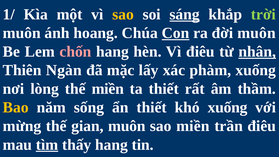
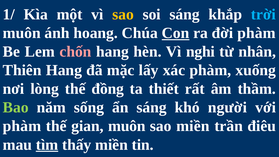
sáng at (185, 14) underline: present -> none
trời colour: light green -> light blue
đời muôn: muôn -> phàm
Vì điêu: điêu -> nghi
nhân underline: present -> none
Thiên Ngàn: Ngàn -> Hang
thế miền: miền -> đồng
Bao colour: yellow -> light green
ẩn thiết: thiết -> sáng
khó xuống: xuống -> người
mừng at (22, 126): mừng -> phàm
thấy hang: hang -> miền
